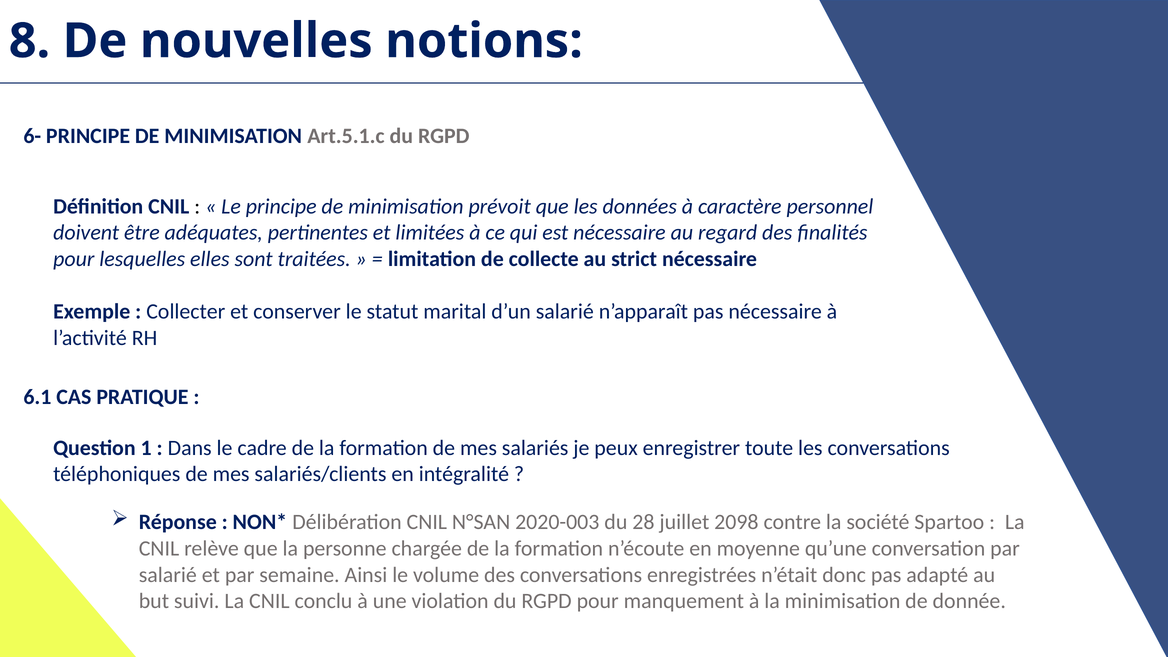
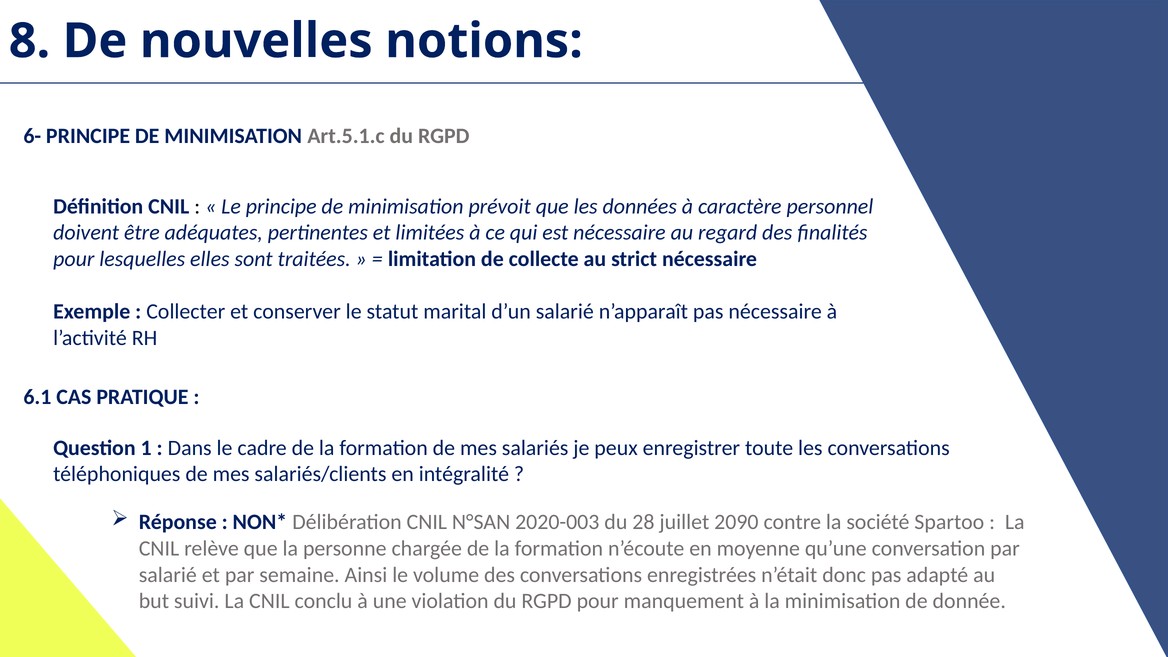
2098: 2098 -> 2090
